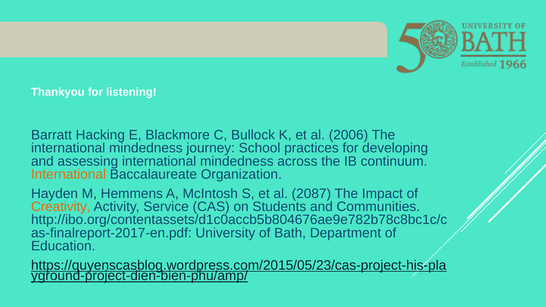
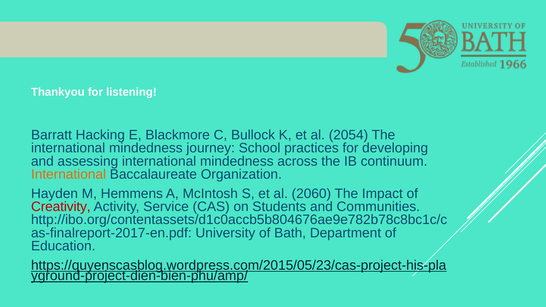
2006: 2006 -> 2054
2087: 2087 -> 2060
Creativity colour: orange -> red
